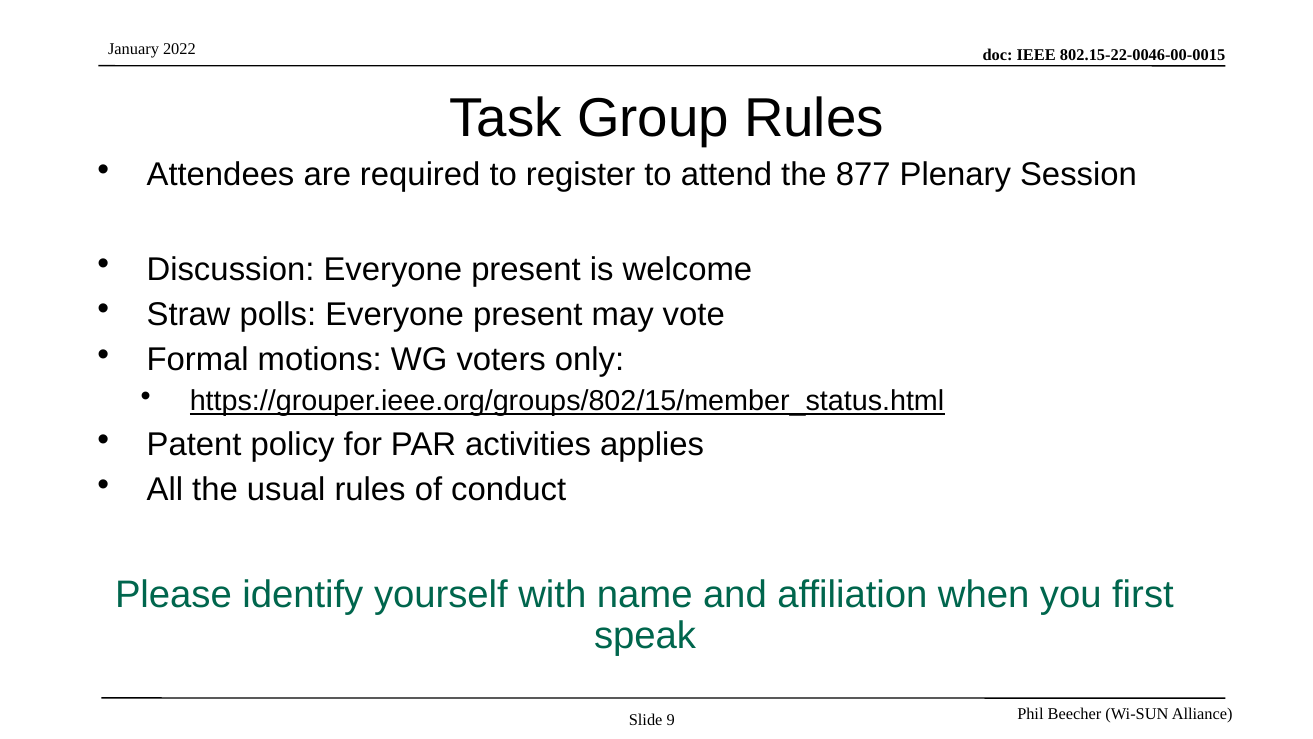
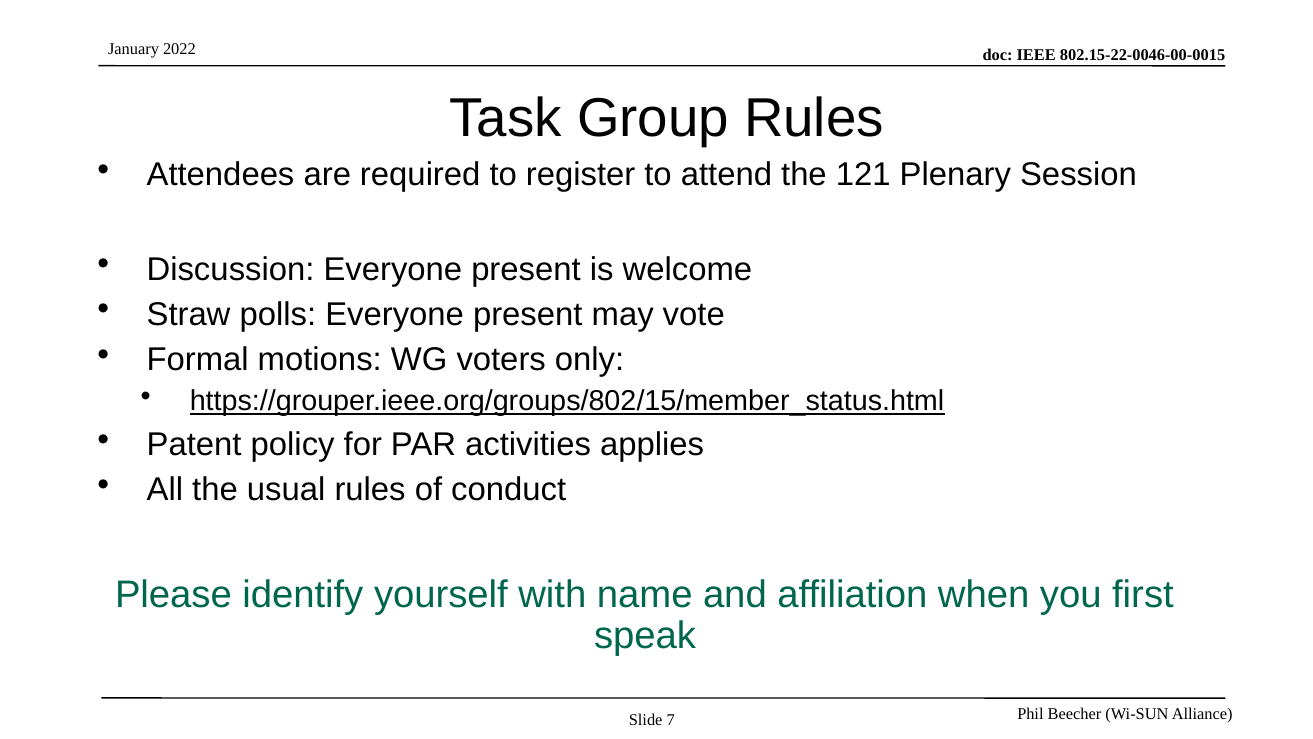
877: 877 -> 121
9: 9 -> 7
